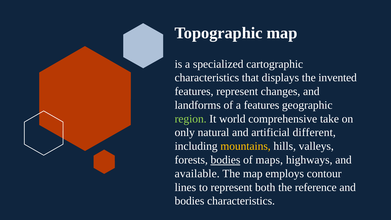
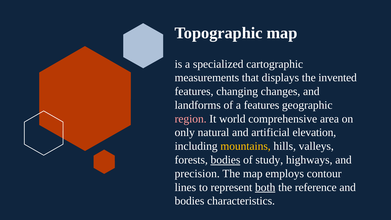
characteristics at (207, 78): characteristics -> measurements
features represent: represent -> changing
region colour: light green -> pink
take: take -> area
different: different -> elevation
maps: maps -> study
available: available -> precision
both underline: none -> present
